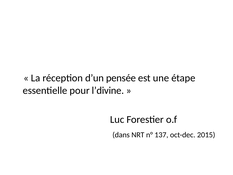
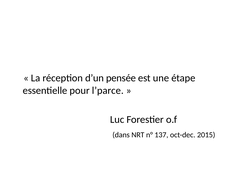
l’divine: l’divine -> l’parce
